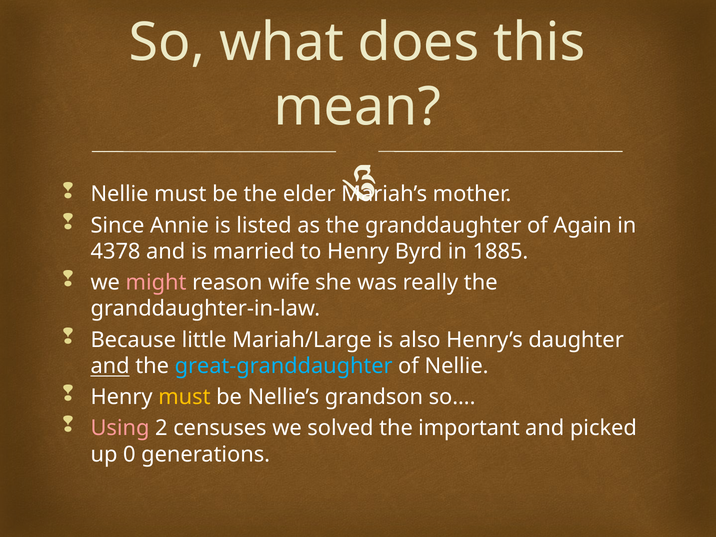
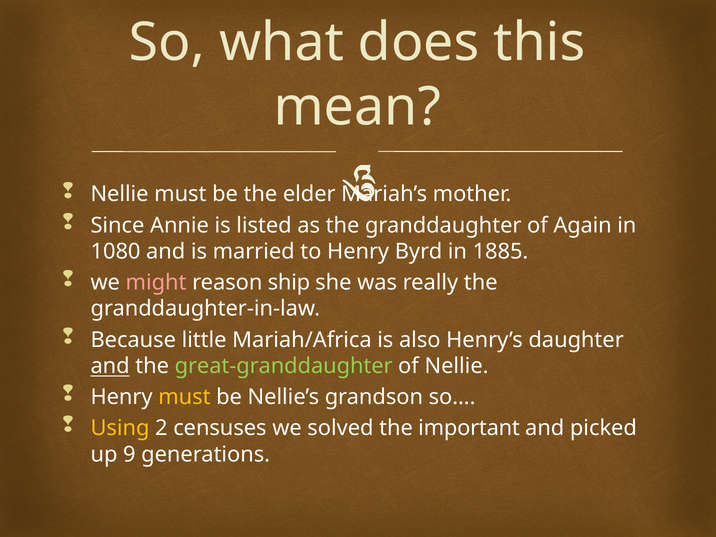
4378: 4378 -> 1080
wife: wife -> ship
Mariah/Large: Mariah/Large -> Mariah/Africa
great-granddaughter colour: light blue -> light green
Using colour: pink -> yellow
0: 0 -> 9
